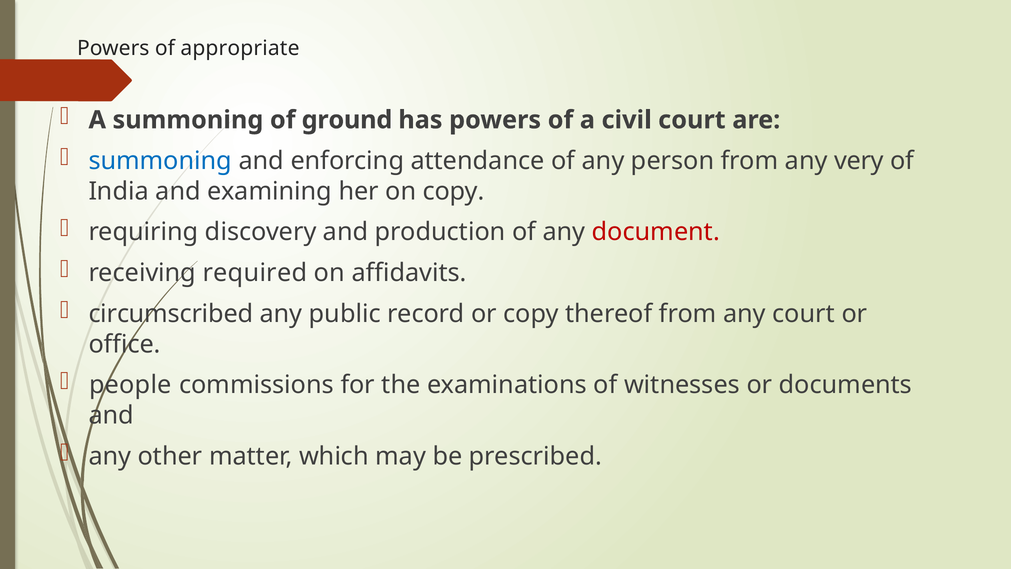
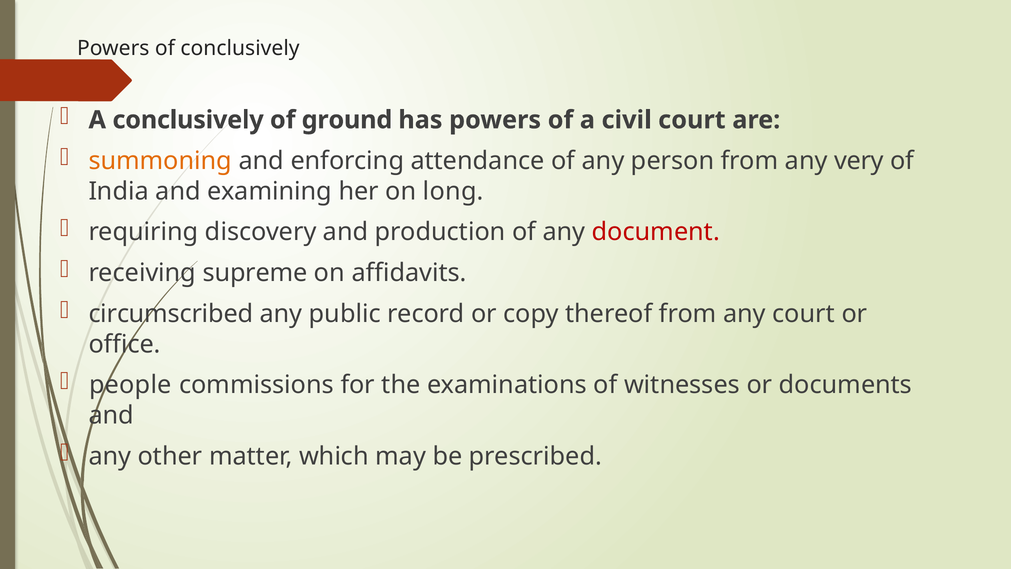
of appropriate: appropriate -> conclusively
A summoning: summoning -> conclusively
summoning at (160, 161) colour: blue -> orange
on copy: copy -> long
required: required -> supreme
